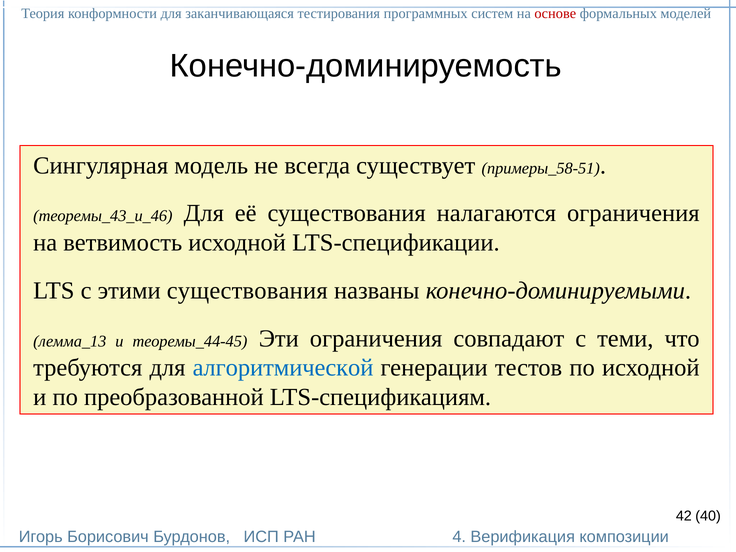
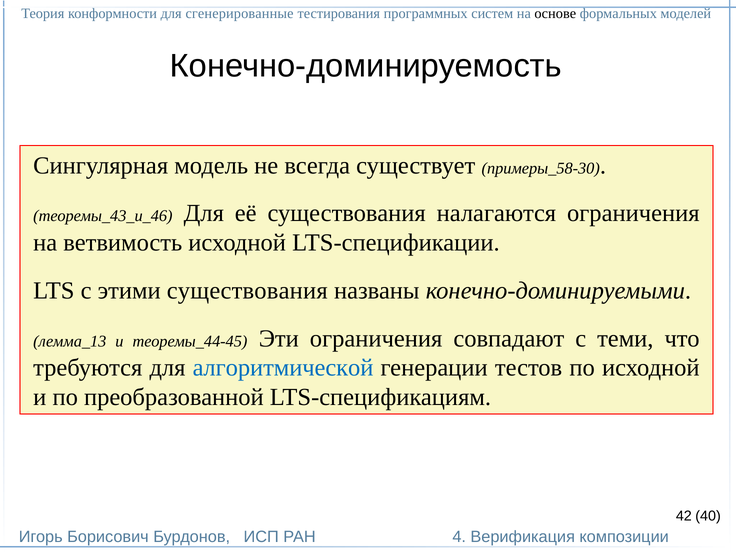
заканчивающаяся: заканчивающаяся -> сгенерированные
основе colour: red -> black
примеры_58-51: примеры_58-51 -> примеры_58-30
